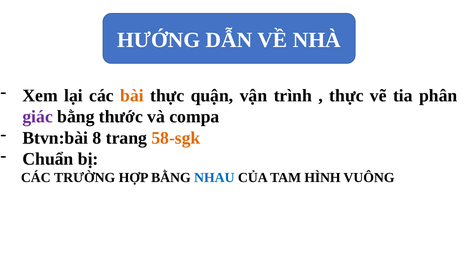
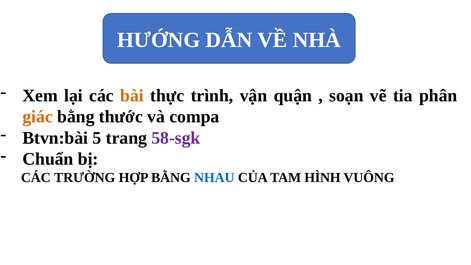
quận: quận -> trình
trình: trình -> quận
thực at (346, 96): thực -> soạn
giác colour: purple -> orange
8: 8 -> 5
58-sgk colour: orange -> purple
